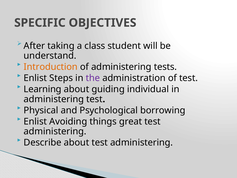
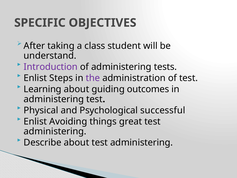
Introduction colour: orange -> purple
individual: individual -> outcomes
borrowing: borrowing -> successful
